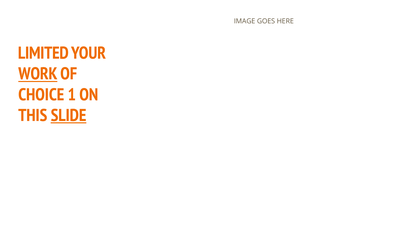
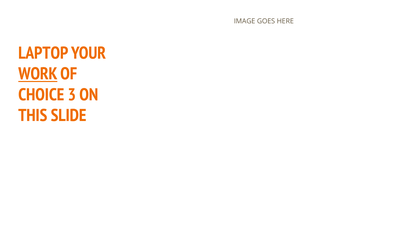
LIMITED: LIMITED -> LAPTOP
1: 1 -> 3
SLIDE underline: present -> none
